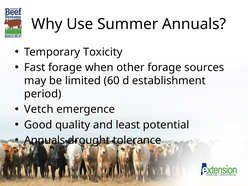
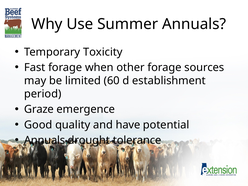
Vetch: Vetch -> Graze
least: least -> have
